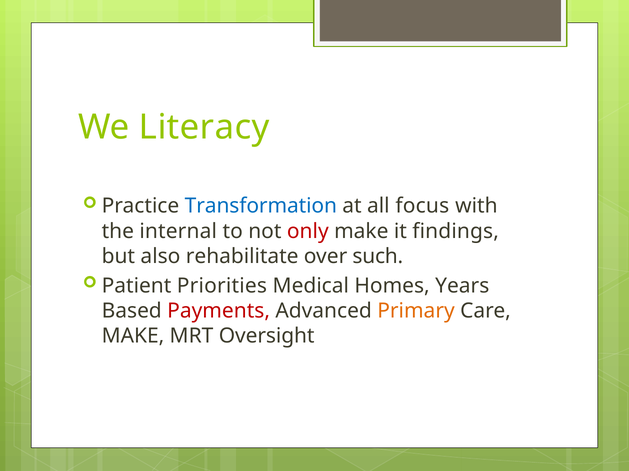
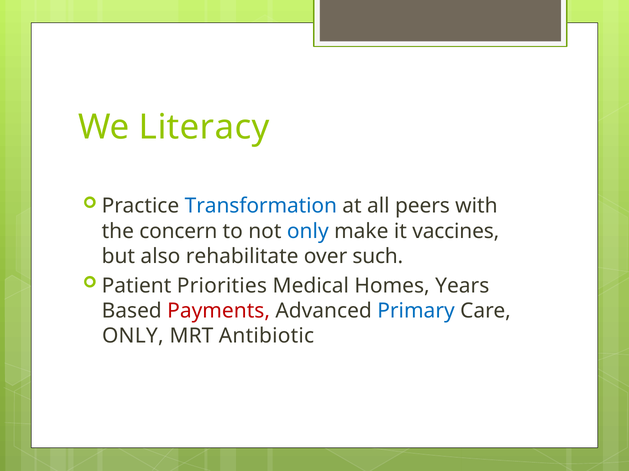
focus: focus -> peers
internal: internal -> concern
only at (308, 232) colour: red -> blue
findings: findings -> vaccines
Primary colour: orange -> blue
MAKE at (133, 336): MAKE -> ONLY
Oversight: Oversight -> Antibiotic
